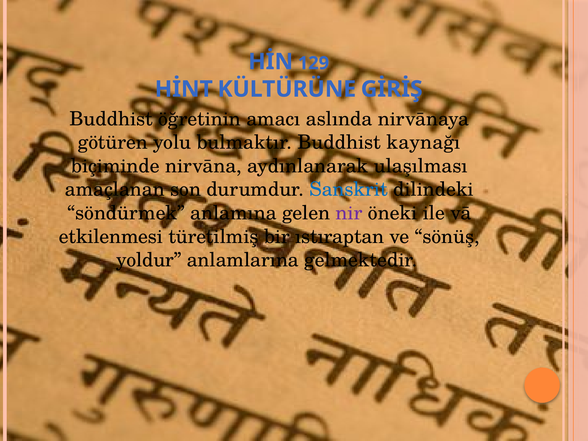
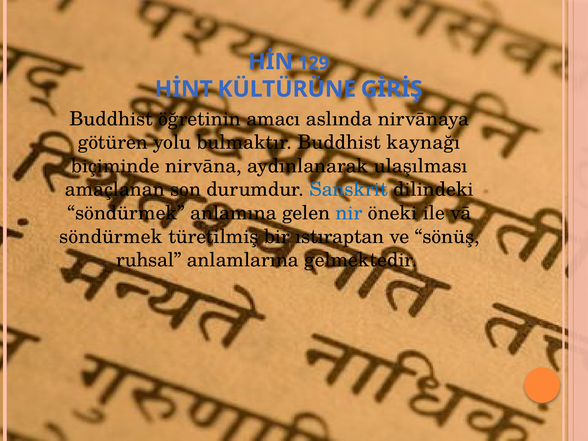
nir colour: purple -> blue
etkilenmesi at (111, 237): etkilenmesi -> söndürmek
yoldur: yoldur -> ruhsal
